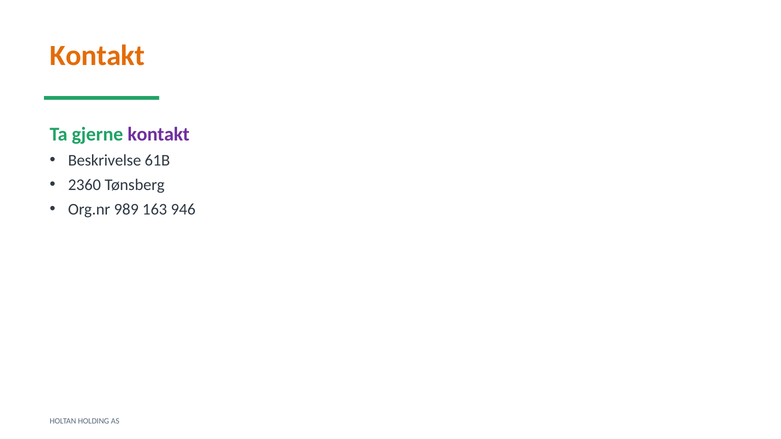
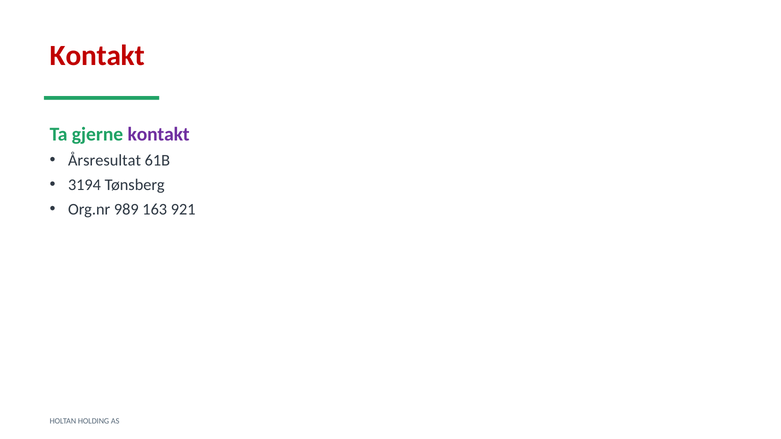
Kontakt at (97, 56) colour: orange -> red
Beskrivelse: Beskrivelse -> Årsresultat
2360: 2360 -> 3194
946: 946 -> 921
